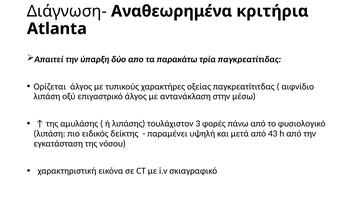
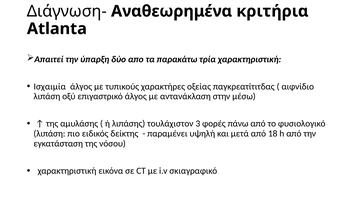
τρία παγκρεατίτιδας: παγκρεατίτιδας -> χαρακτηριστική
Ορίζεται: Ορίζεται -> Ισχαιμία
43: 43 -> 18
